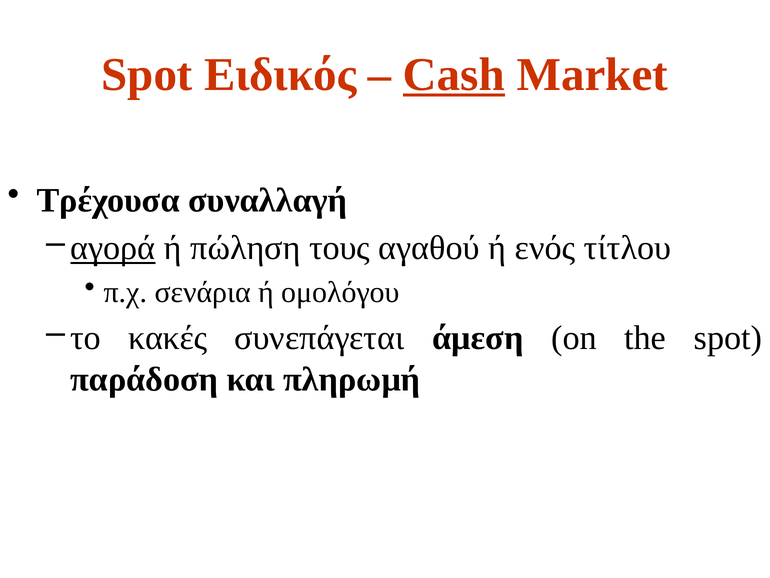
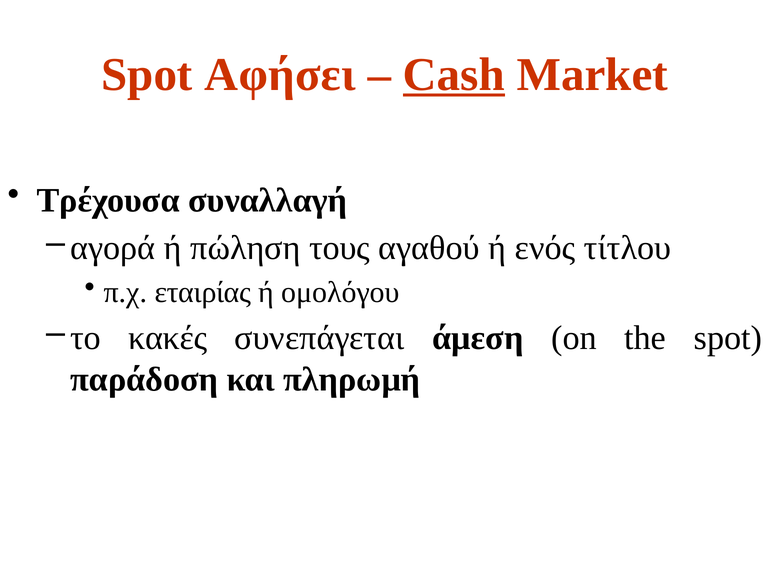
Ειδικός: Ειδικός -> Αφήσει
αγορά underline: present -> none
σενάρια: σενάρια -> εταιρίας
